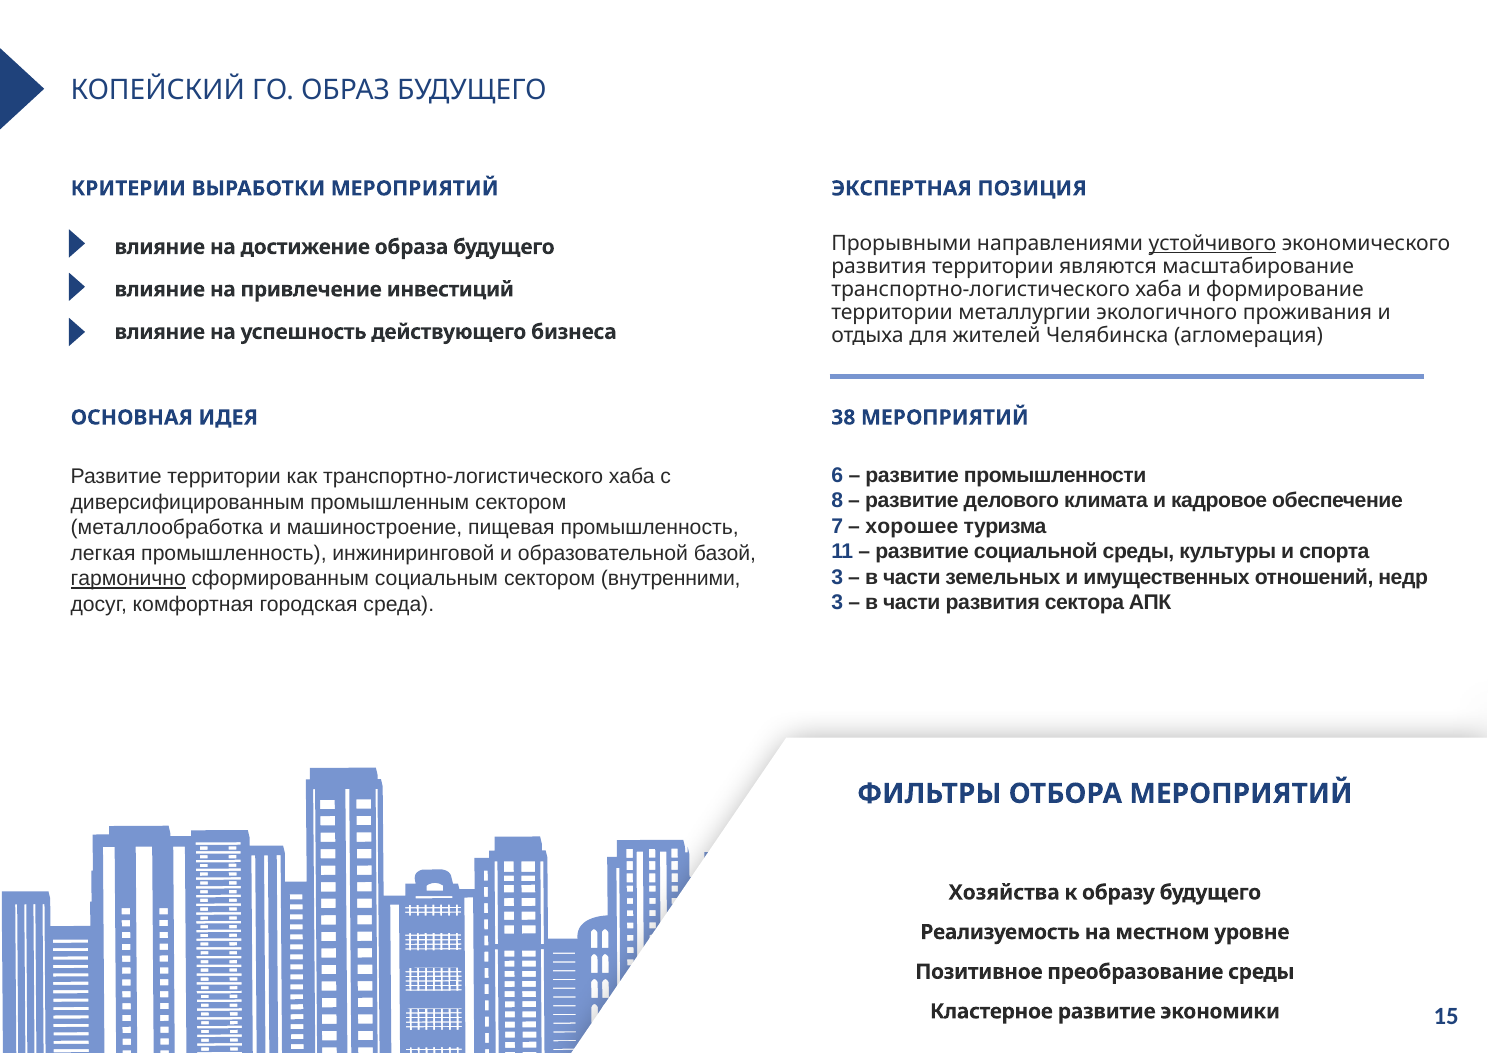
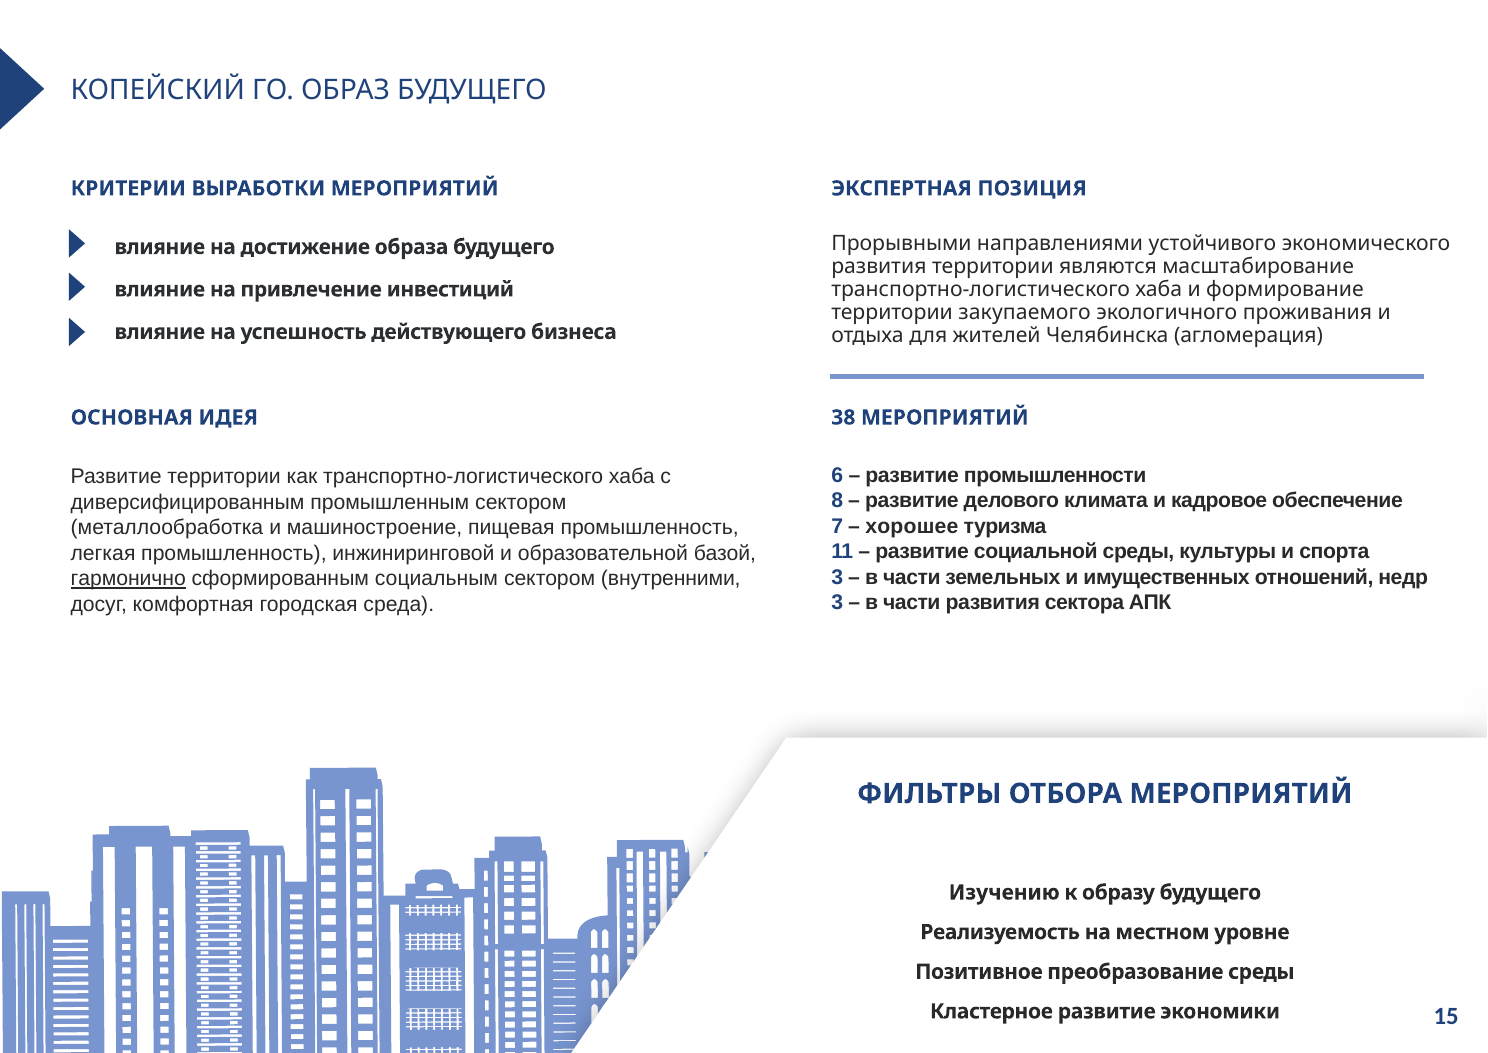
устойчивого underline: present -> none
металлургии: металлургии -> закупаемого
Хозяйства: Хозяйства -> Изучению
